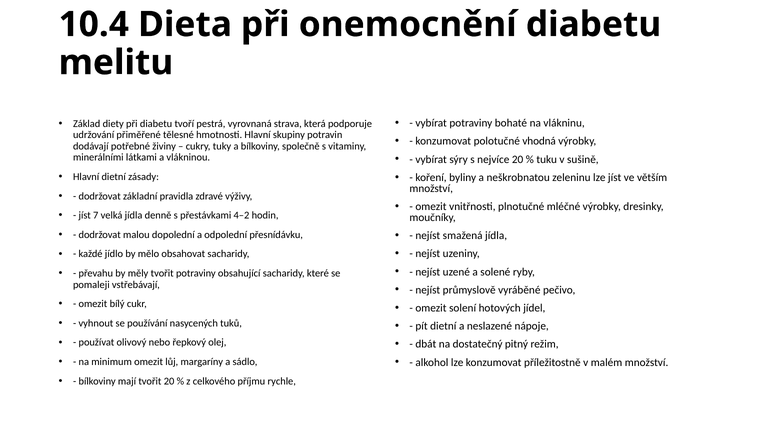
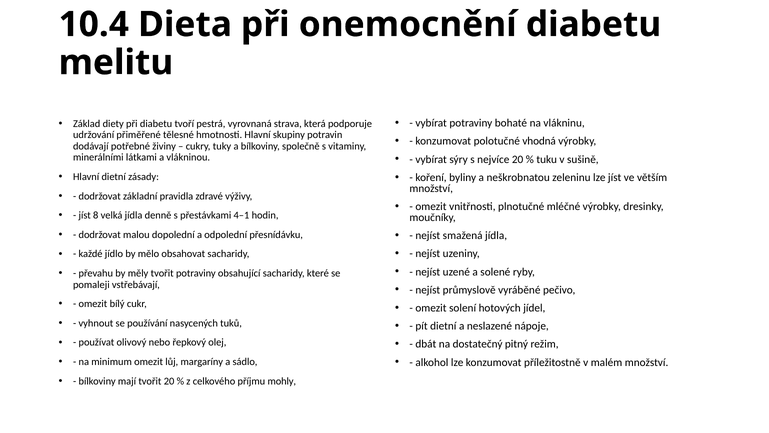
7: 7 -> 8
4–2: 4–2 -> 4–1
rychle: rychle -> mohly
